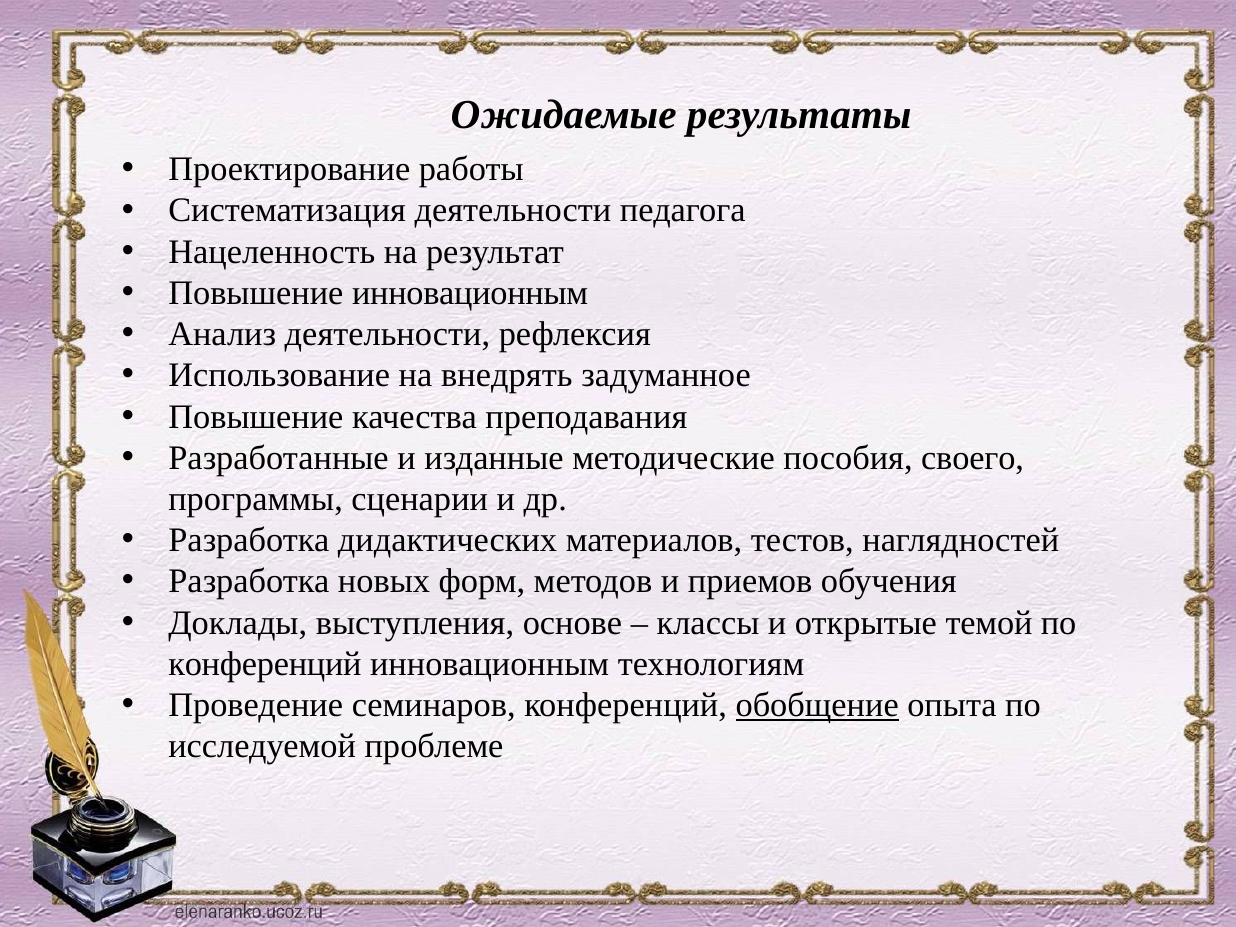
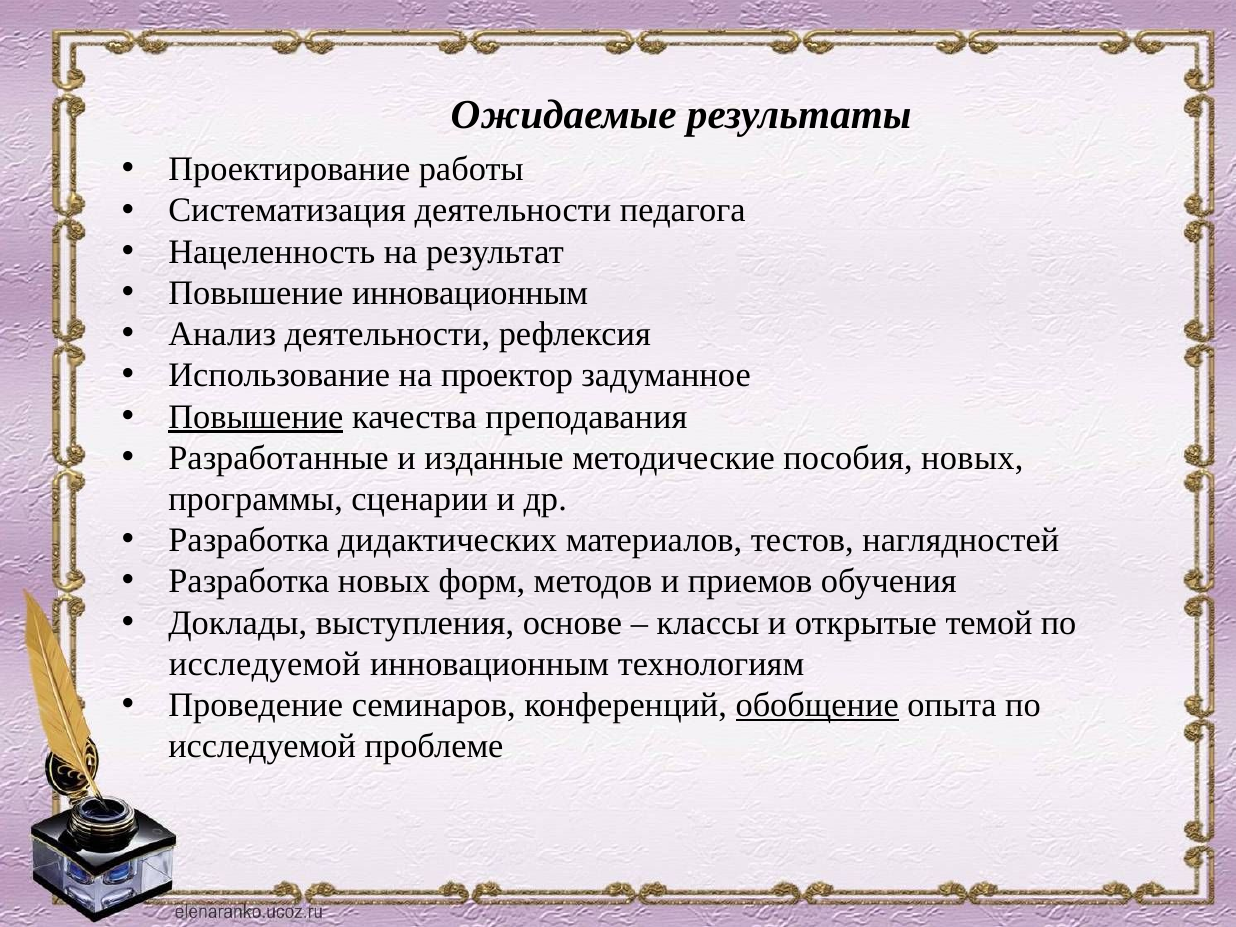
внедрять: внедрять -> проектор
Повышение at (256, 417) underline: none -> present
пособия своего: своего -> новых
конференций at (265, 664): конференций -> исследуемой
